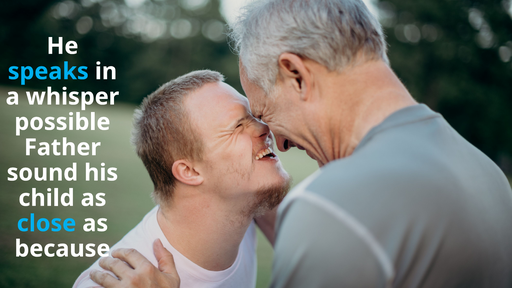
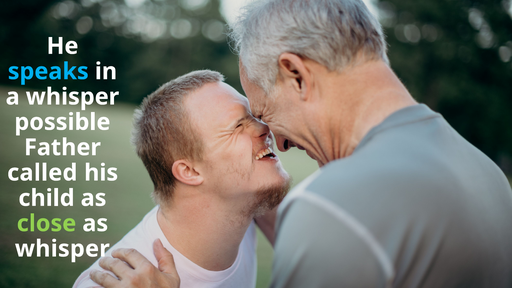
sound: sound -> called
close colour: light blue -> light green
because at (62, 249): because -> whisper
